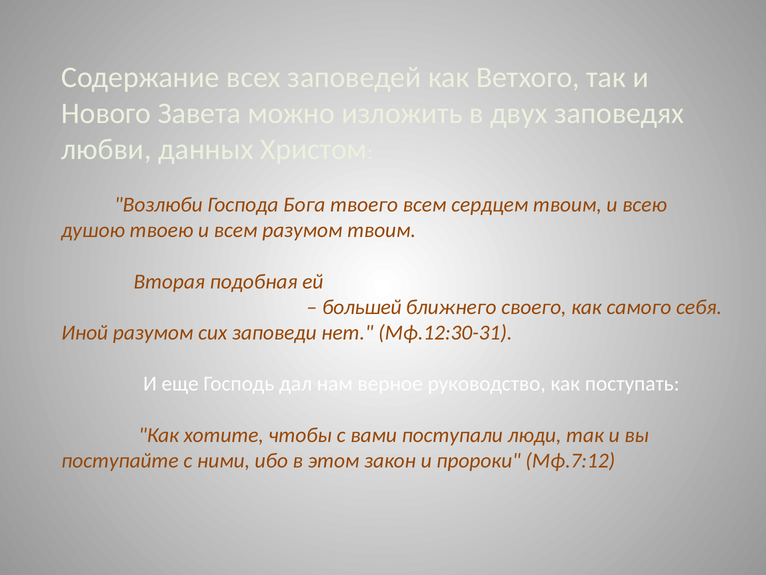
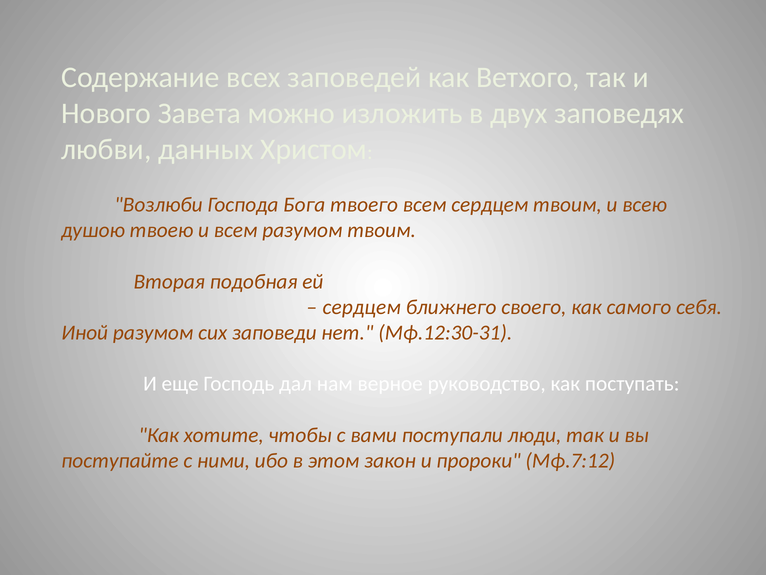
большей at (362, 307): большей -> сердцем
